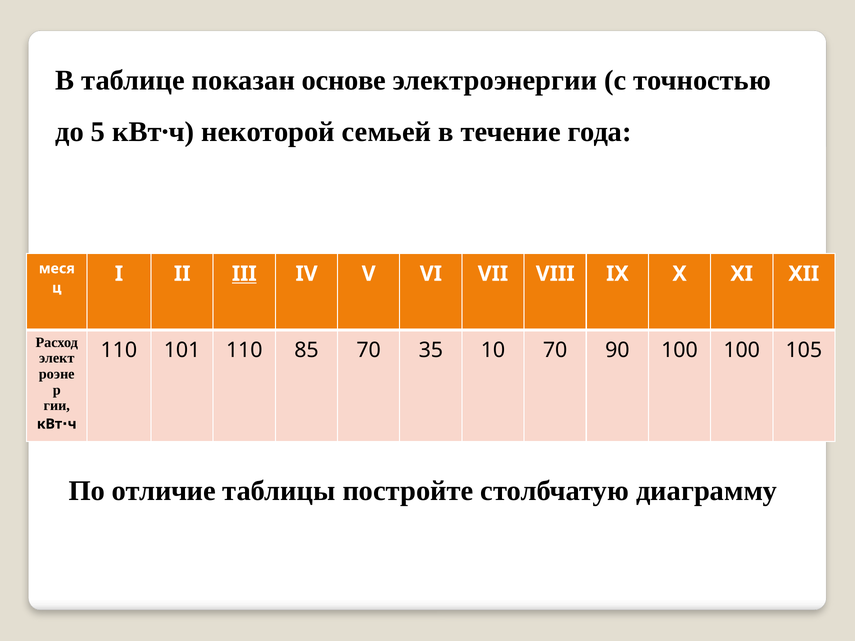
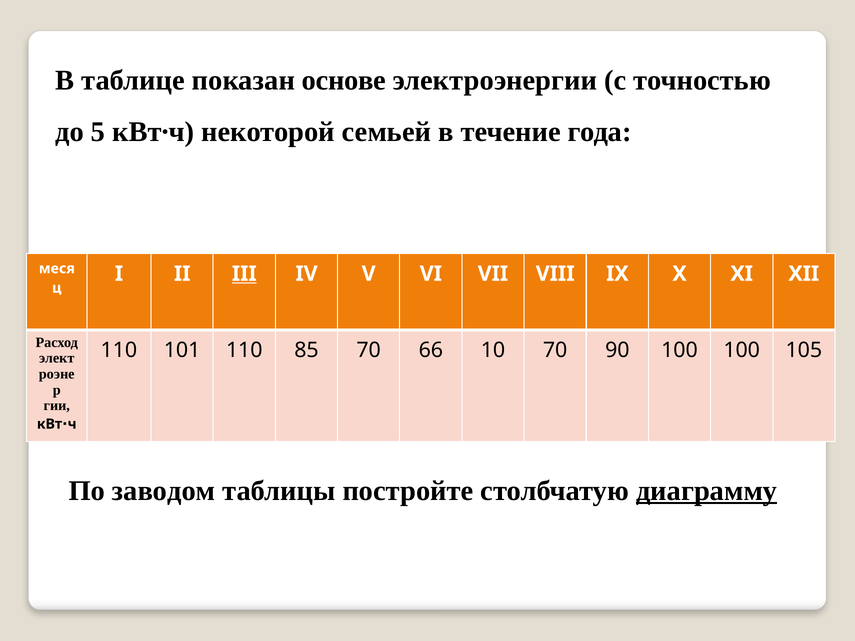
35: 35 -> 66
отличие: отличие -> заводом
диаграмму underline: none -> present
